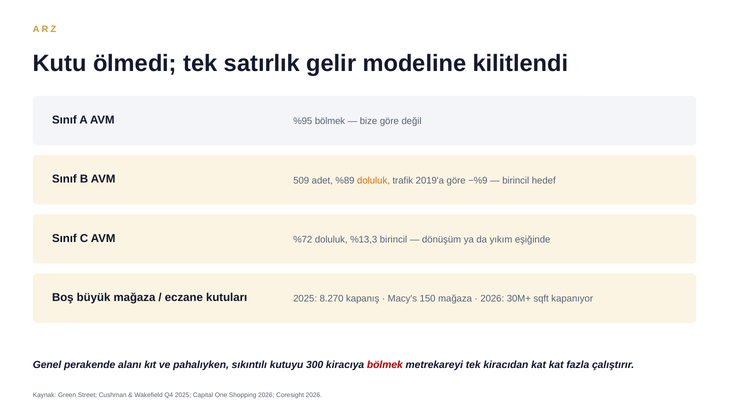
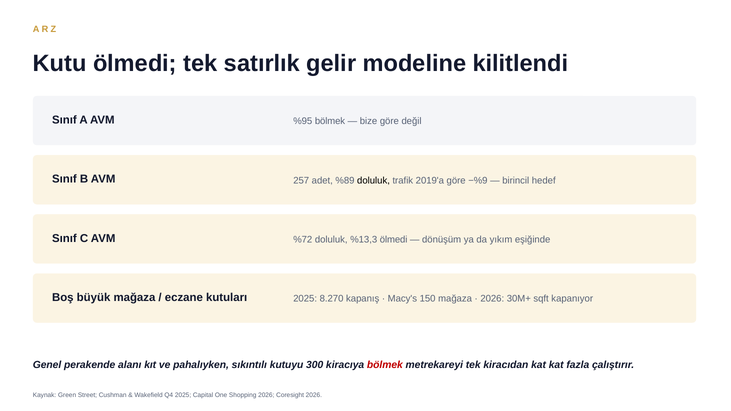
509: 509 -> 257
doluluk at (374, 180) colour: orange -> black
%13,3 birincil: birincil -> ölmedi
